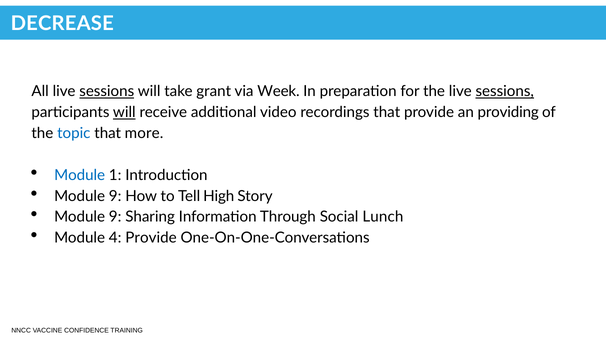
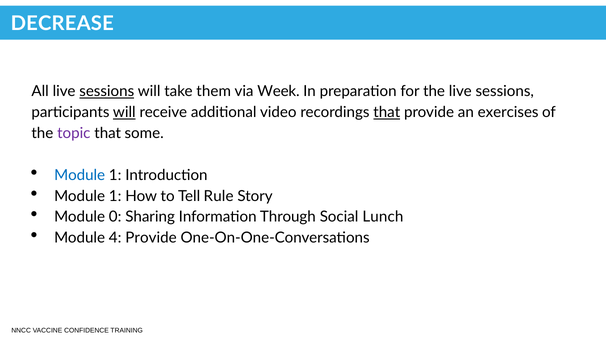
grant: grant -> them
sessions at (505, 91) underline: present -> none
that at (387, 112) underline: none -> present
providing: providing -> exercises
topic colour: blue -> purple
more: more -> some
9 at (115, 196): 9 -> 1
High: High -> Rule
9 at (115, 217): 9 -> 0
